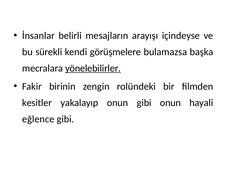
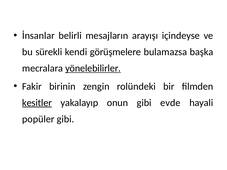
kesitler underline: none -> present
gibi onun: onun -> evde
eğlence: eğlence -> popüler
